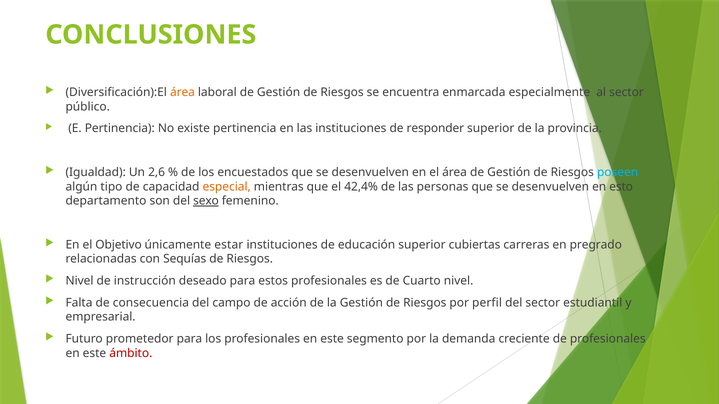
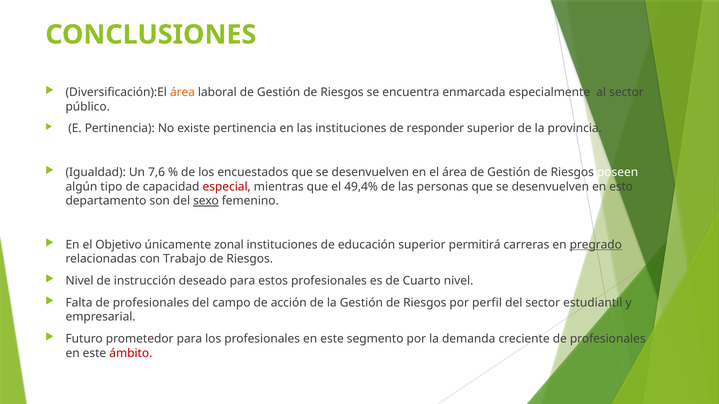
2,6: 2,6 -> 7,6
poseen colour: light blue -> white
especial colour: orange -> red
42,4%: 42,4% -> 49,4%
estar: estar -> zonal
cubiertas: cubiertas -> permitirá
pregrado underline: none -> present
Sequías: Sequías -> Trabajo
Falta de consecuencia: consecuencia -> profesionales
